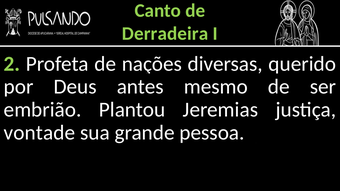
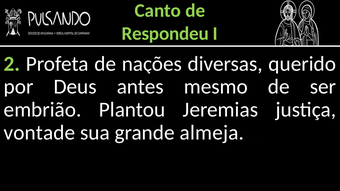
Derradeira: Derradeira -> Respondeu
pessoa: pessoa -> almeja
